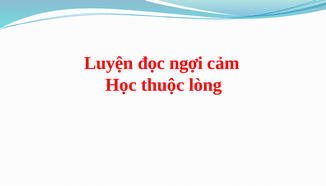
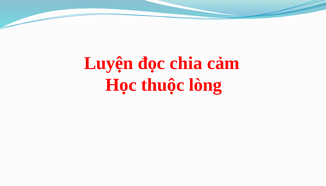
ngợi: ngợi -> chia
